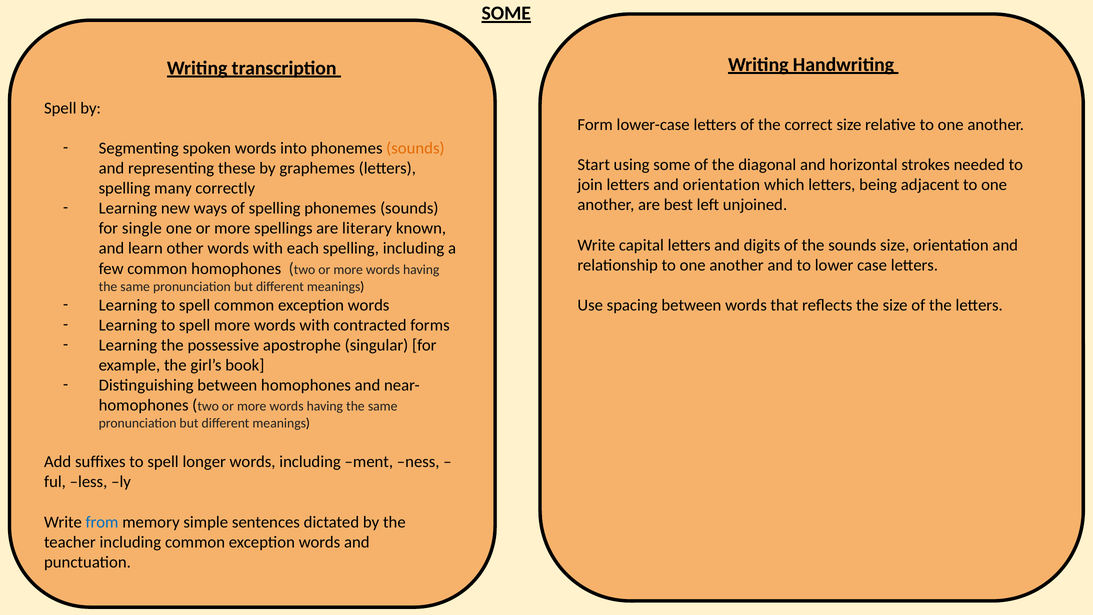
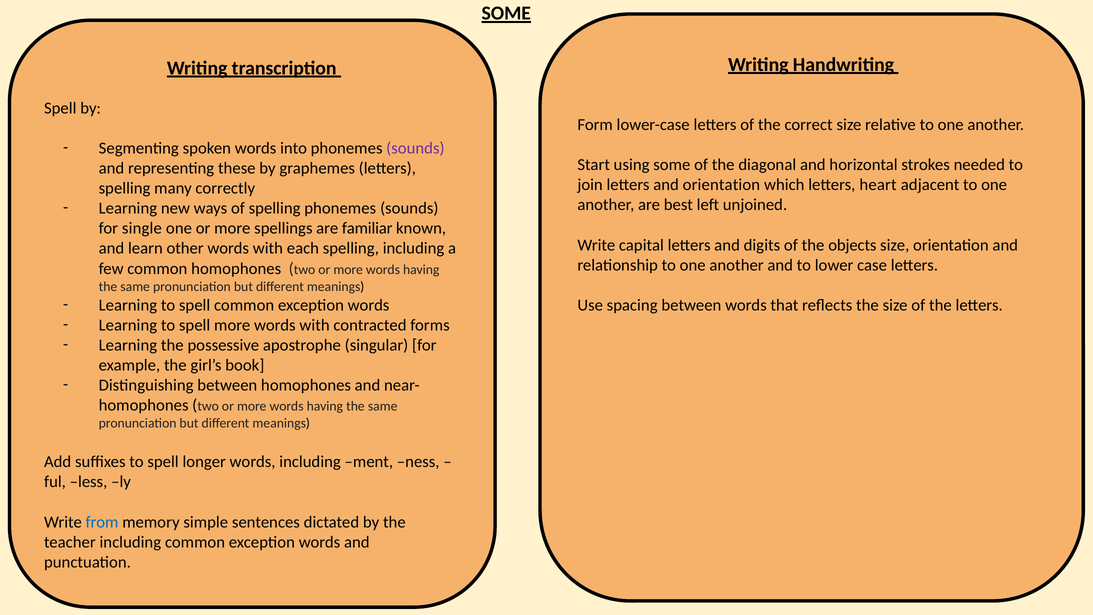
sounds at (415, 148) colour: orange -> purple
being: being -> heart
literary: literary -> familiar
the sounds: sounds -> objects
